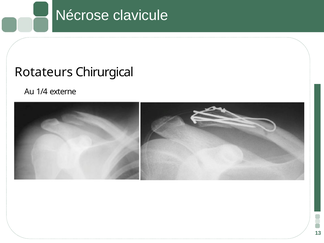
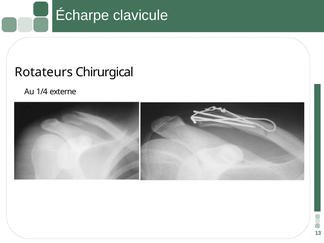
Nécrose: Nécrose -> Écharpe
